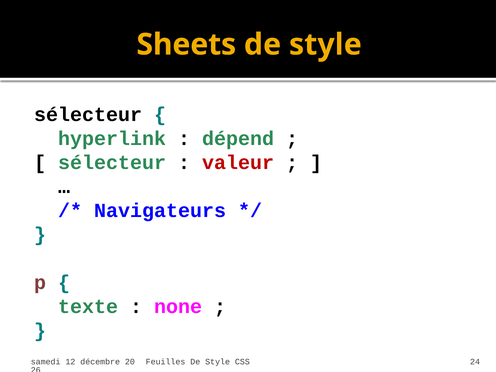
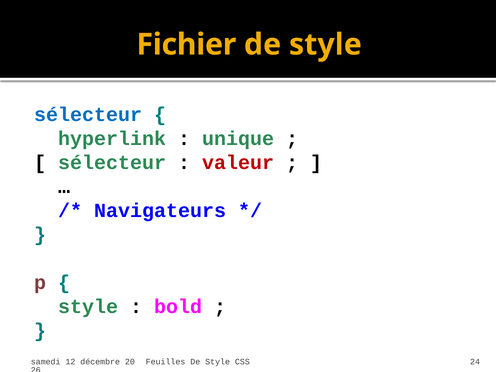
Sheets: Sheets -> Fichier
sélecteur at (88, 115) colour: black -> blue
dépend: dépend -> unique
texte at (88, 306): texte -> style
none: none -> bold
